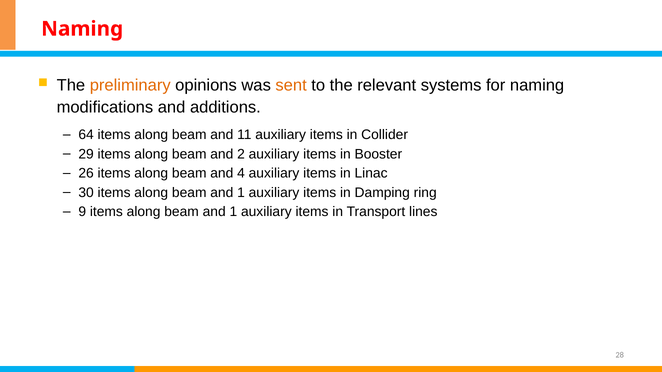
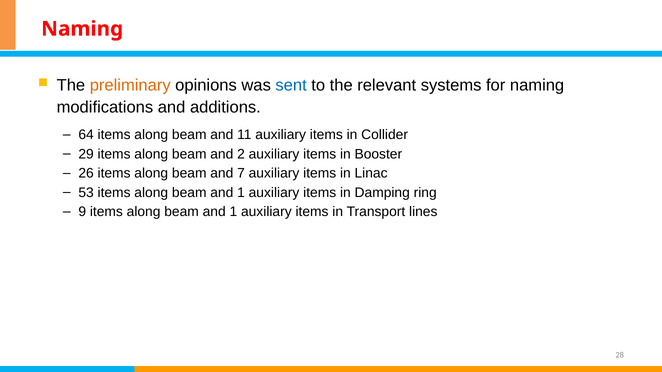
sent colour: orange -> blue
4: 4 -> 7
30: 30 -> 53
